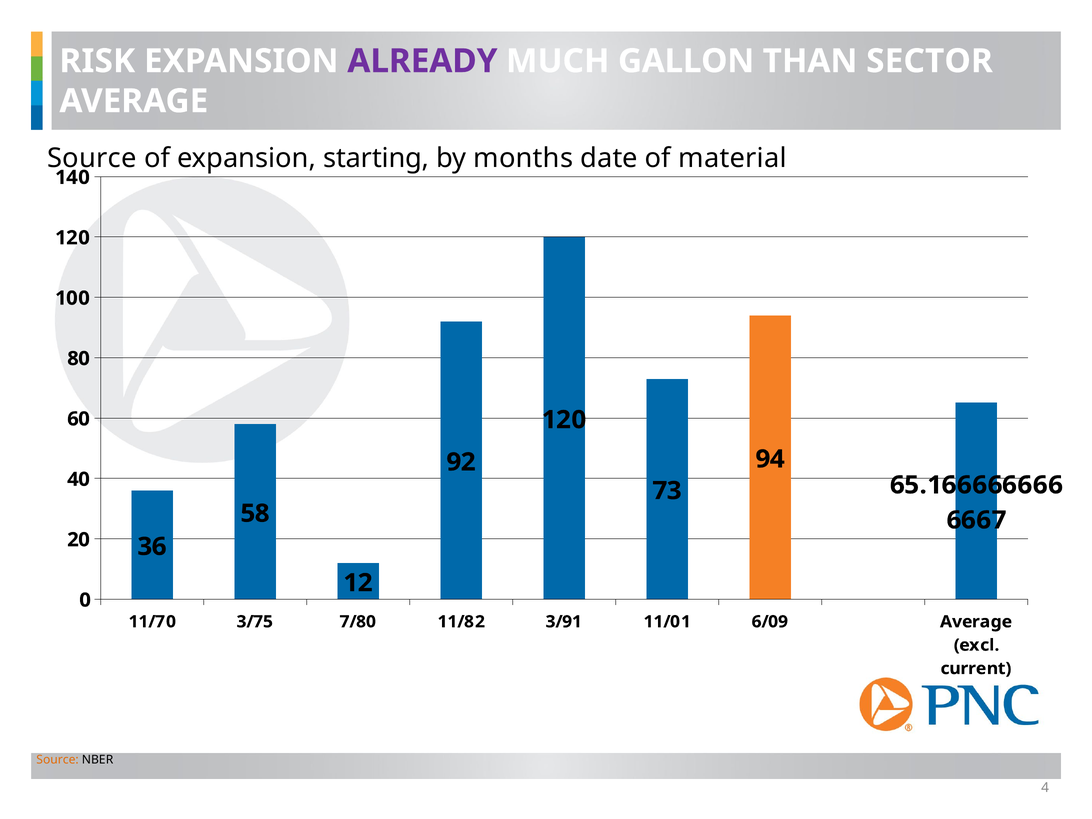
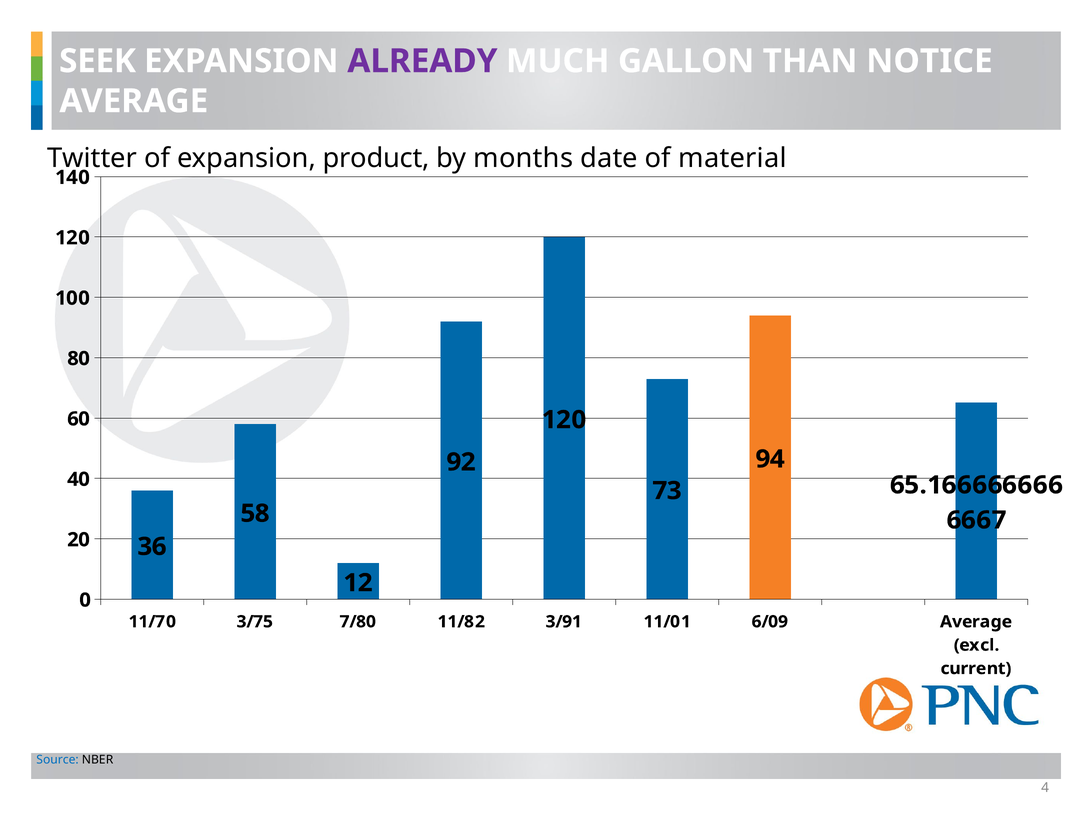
RISK: RISK -> SEEK
SECTOR: SECTOR -> NOTICE
Source at (92, 158): Source -> Twitter
starting: starting -> product
Source at (58, 760) colour: orange -> blue
